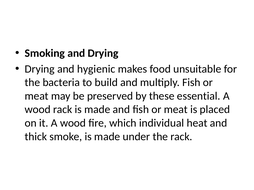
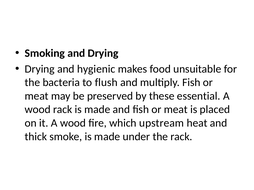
build: build -> flush
individual: individual -> upstream
